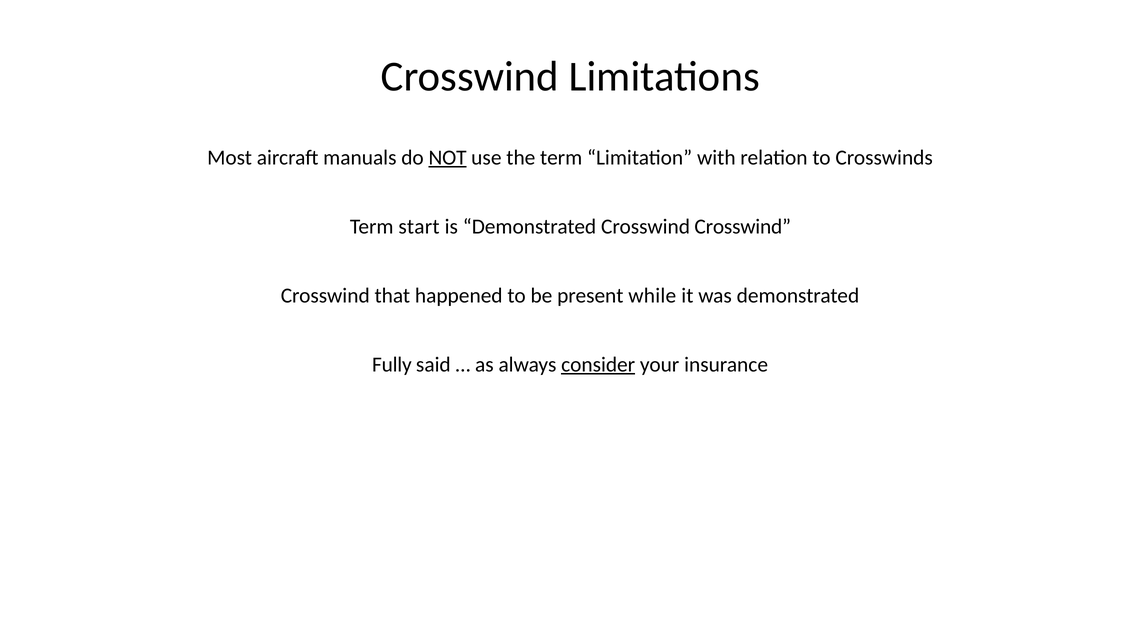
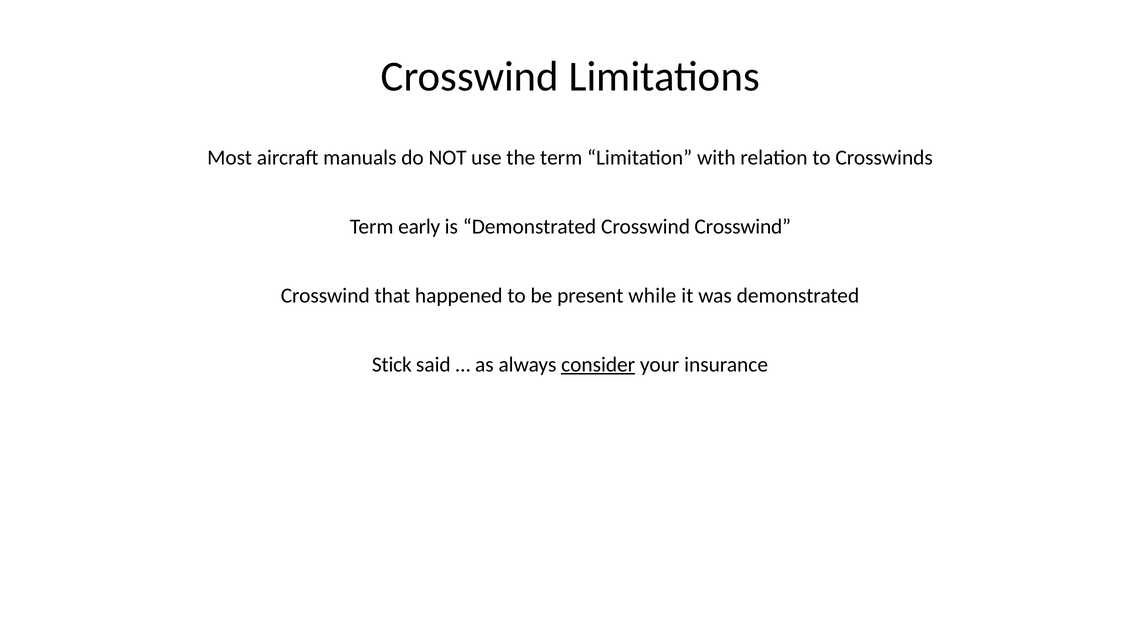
NOT underline: present -> none
start: start -> early
Fully: Fully -> Stick
